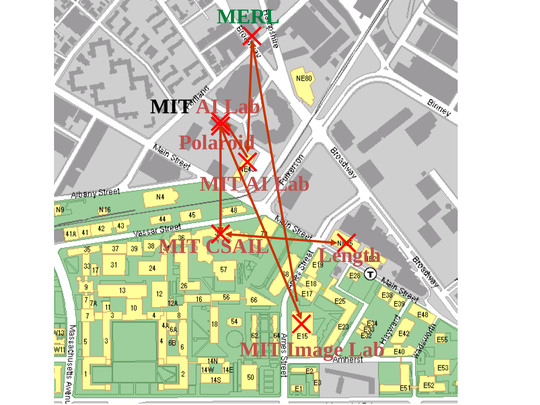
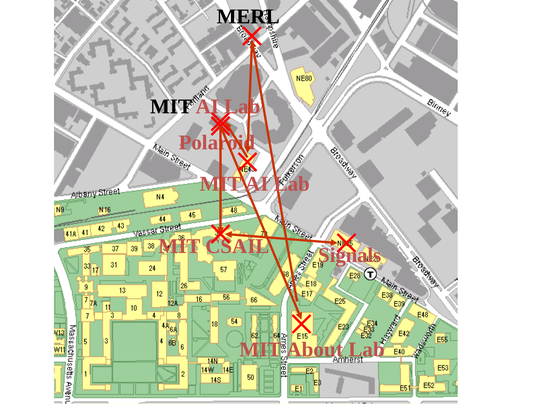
MERL colour: green -> black
Length: Length -> Signals
Image: Image -> About
